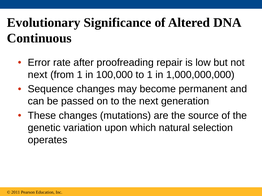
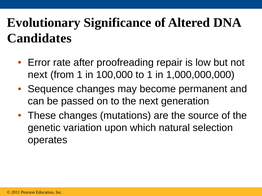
Continuous: Continuous -> Candidates
